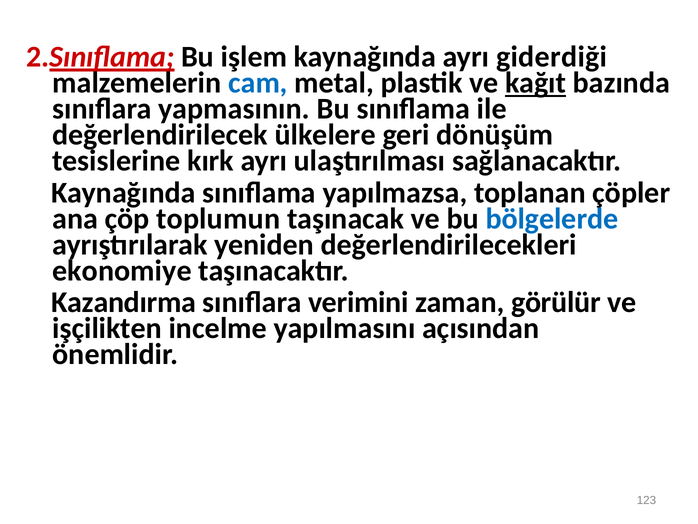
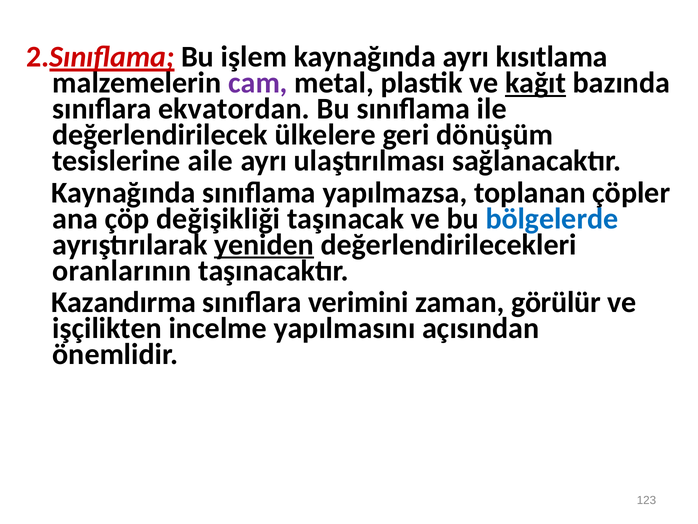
giderdiği: giderdiği -> kısıtlama
cam colour: blue -> purple
yapmasının: yapmasının -> ekvatordan
kırk: kırk -> aile
toplumun: toplumun -> değişikliği
yeniden underline: none -> present
ekonomiye: ekonomiye -> oranlarının
